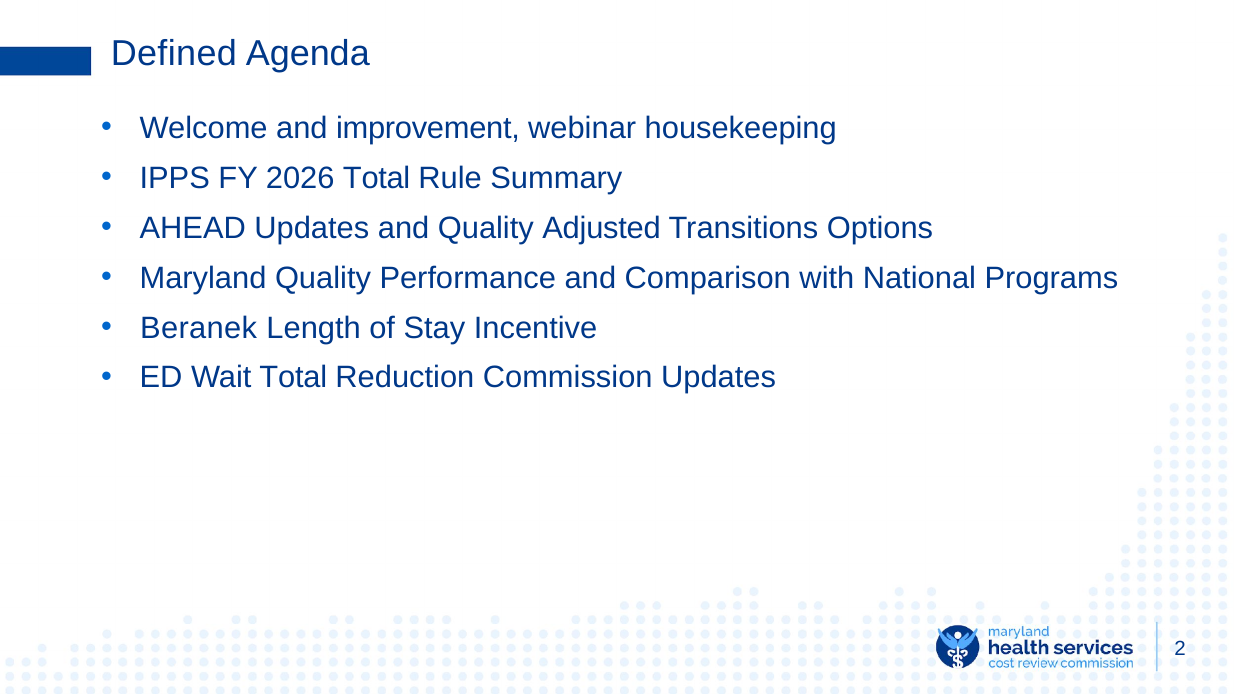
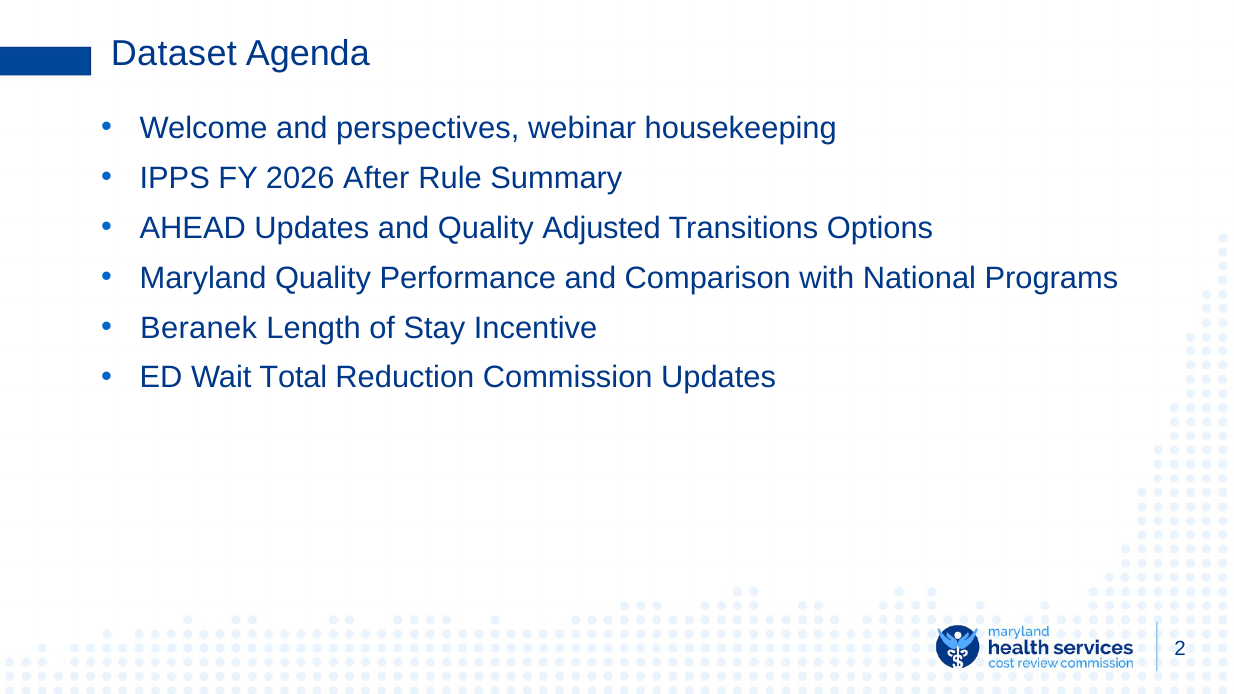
Defined: Defined -> Dataset
improvement: improvement -> perspectives
2026 Total: Total -> After
